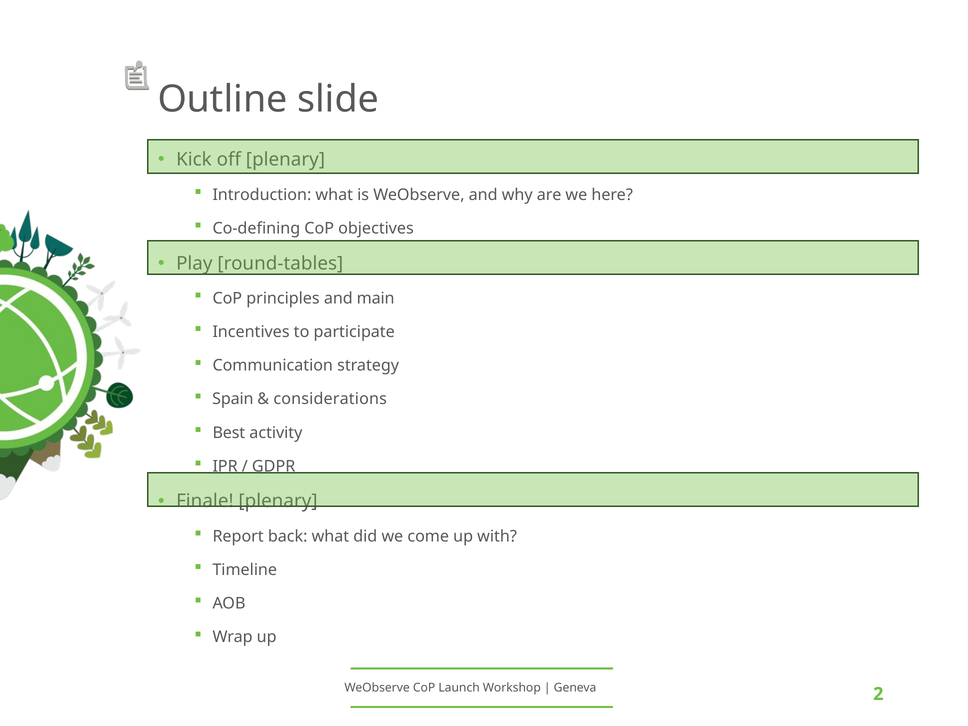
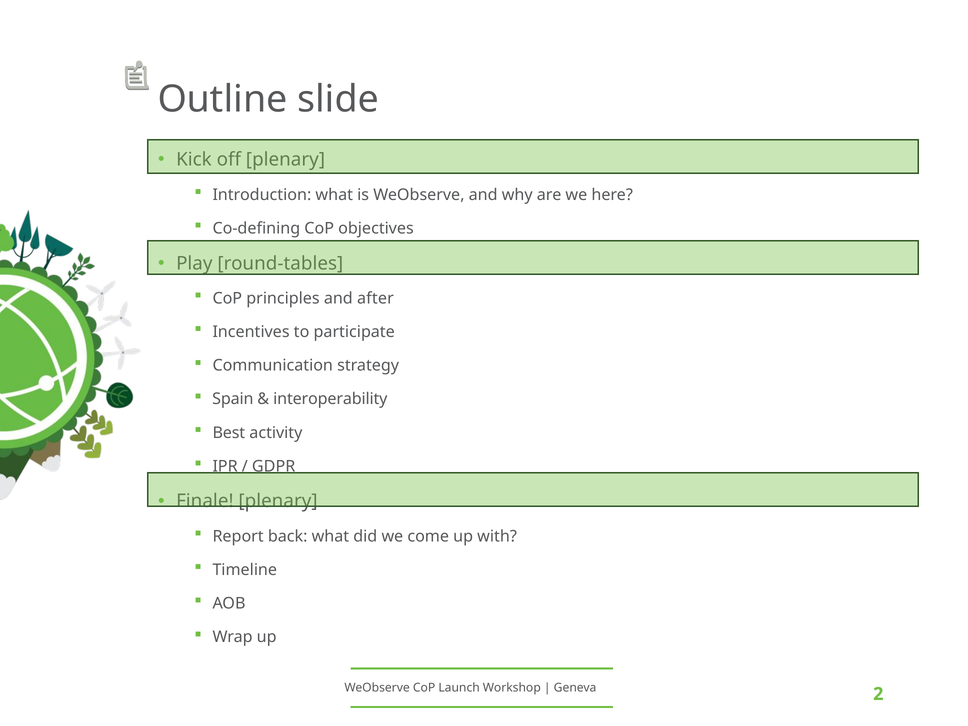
main: main -> after
considerations: considerations -> interoperability
